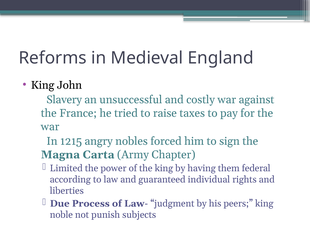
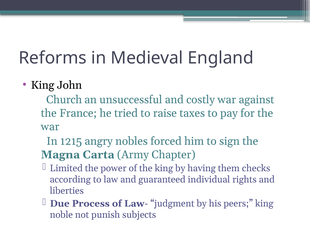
Slavery: Slavery -> Church
federal: federal -> checks
